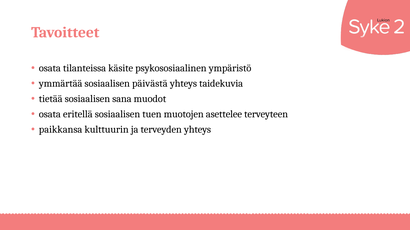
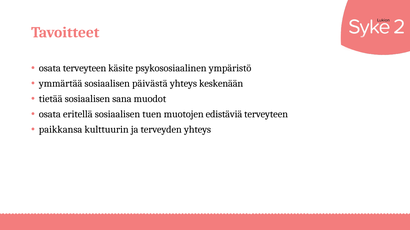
osata tilanteissa: tilanteissa -> terveyteen
taidekuvia: taidekuvia -> keskenään
asettelee: asettelee -> edistäviä
